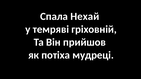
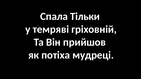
Нехай: Нехай -> Тільки
